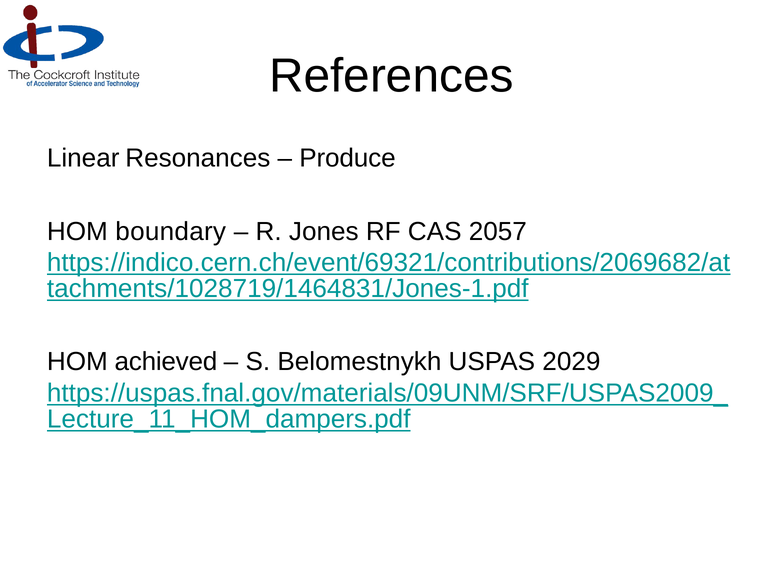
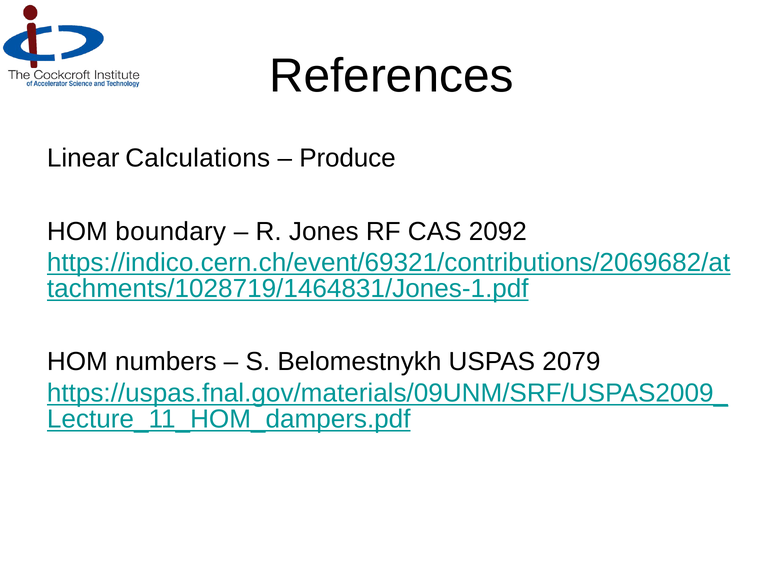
Resonances: Resonances -> Calculations
2057: 2057 -> 2092
achieved: achieved -> numbers
2029: 2029 -> 2079
